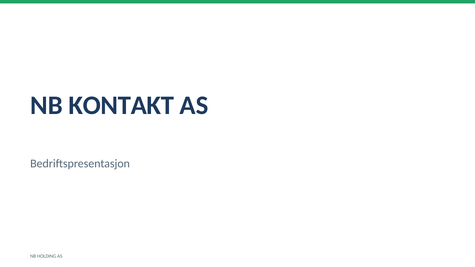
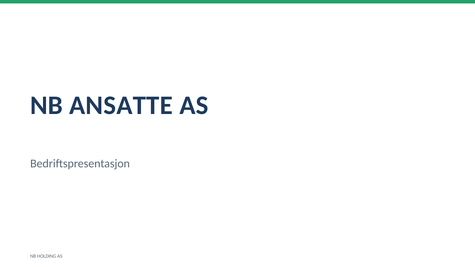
KONTAKT: KONTAKT -> ANSATTE
